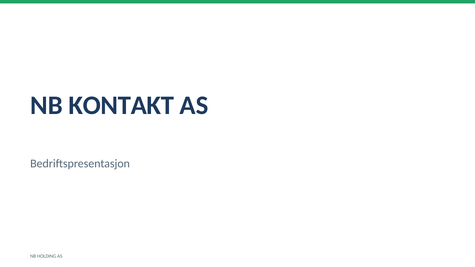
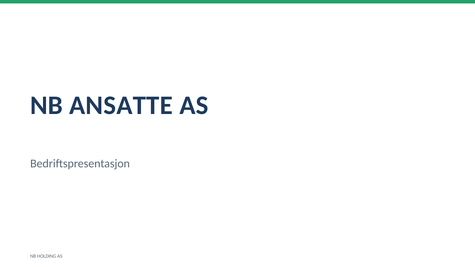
KONTAKT: KONTAKT -> ANSATTE
